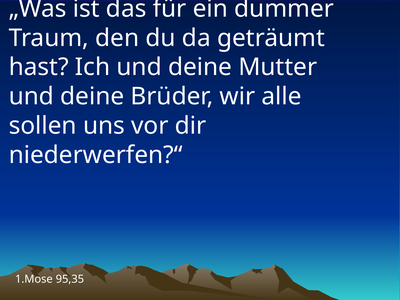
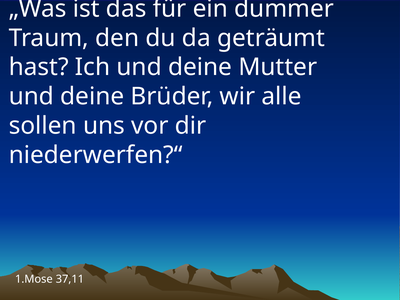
95,35: 95,35 -> 37,11
